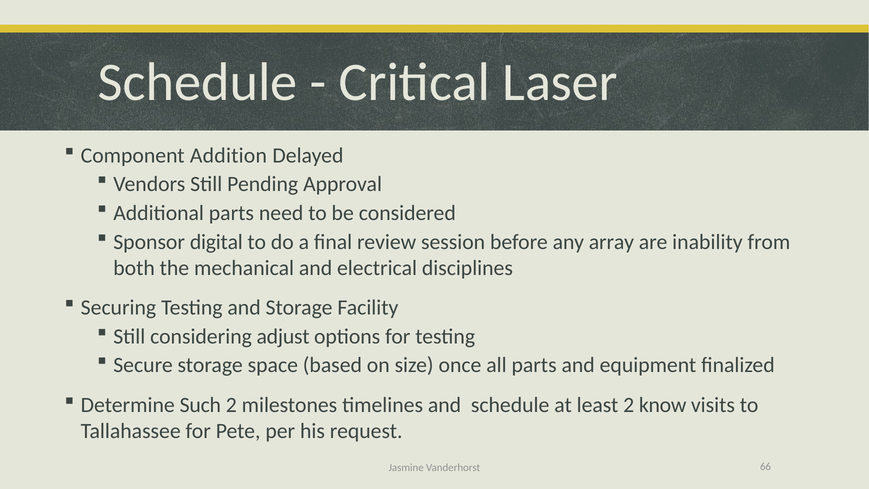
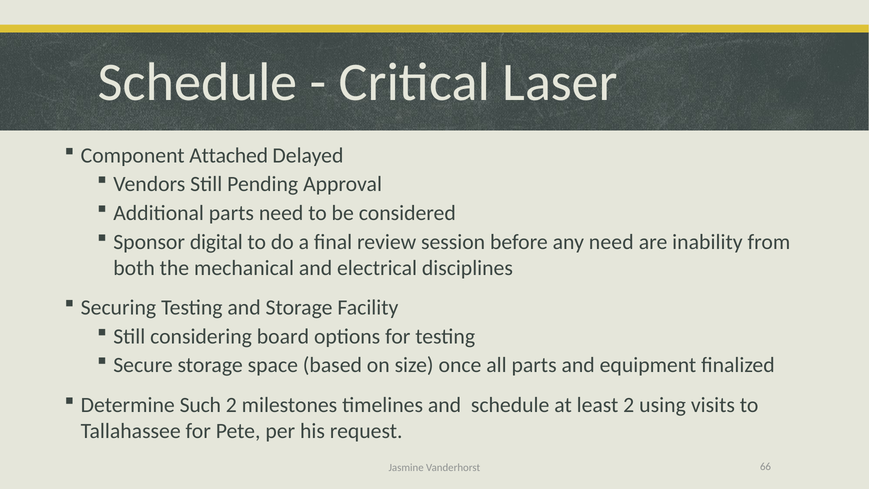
Addition: Addition -> Attached
any array: array -> need
adjust: adjust -> board
know: know -> using
